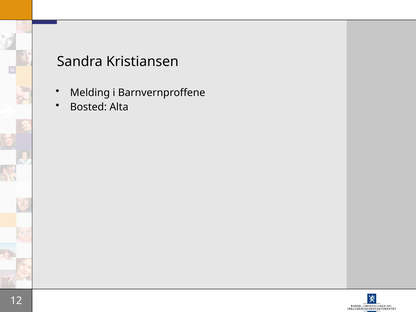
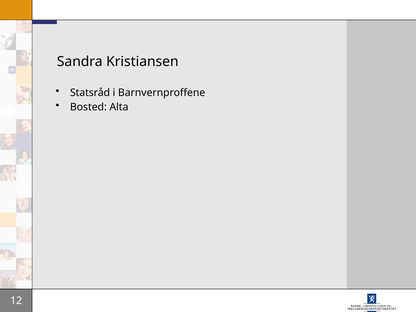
Melding: Melding -> Statsråd
